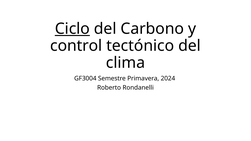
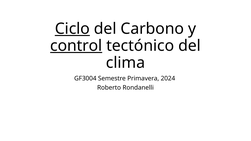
control underline: none -> present
